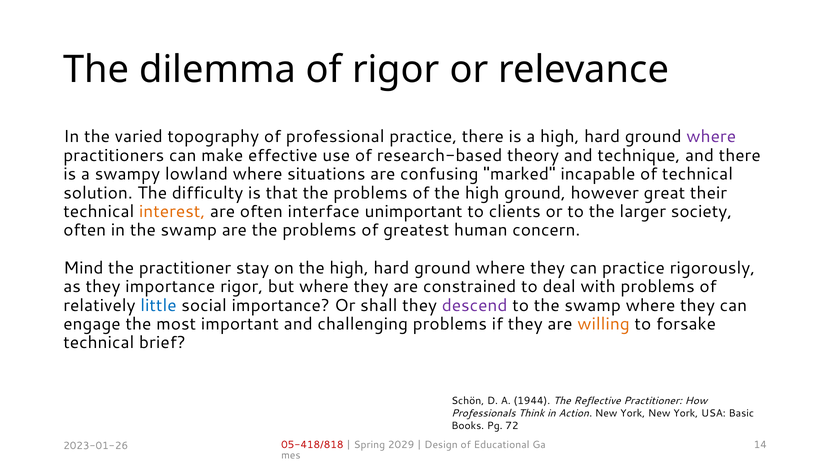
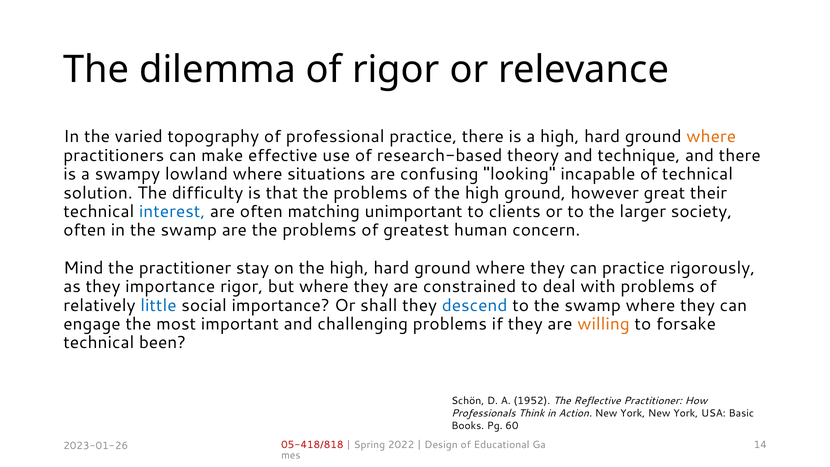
where at (711, 137) colour: purple -> orange
marked: marked -> looking
interest colour: orange -> blue
interface: interface -> matching
descend colour: purple -> blue
brief: brief -> been
1944: 1944 -> 1952
72: 72 -> 60
2029: 2029 -> 2022
